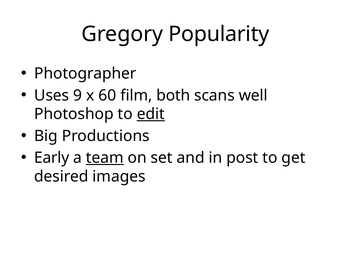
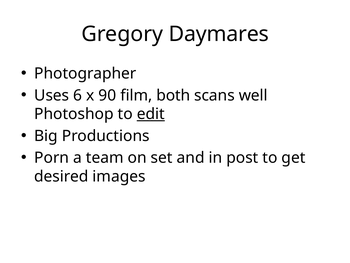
Popularity: Popularity -> Daymares
9: 9 -> 6
60: 60 -> 90
Early: Early -> Porn
team underline: present -> none
